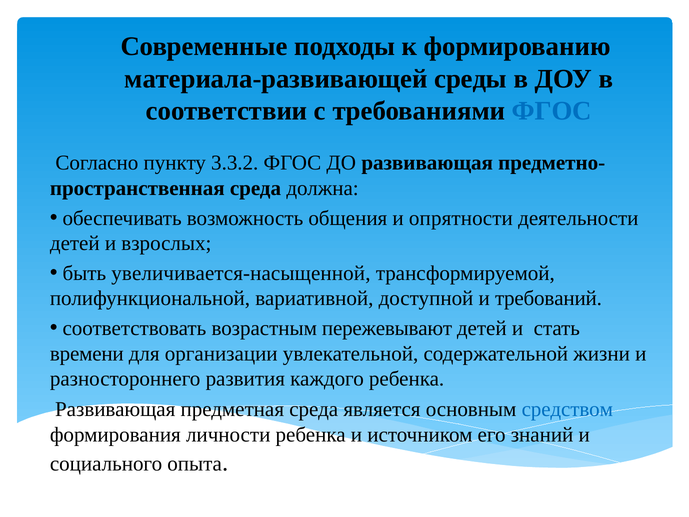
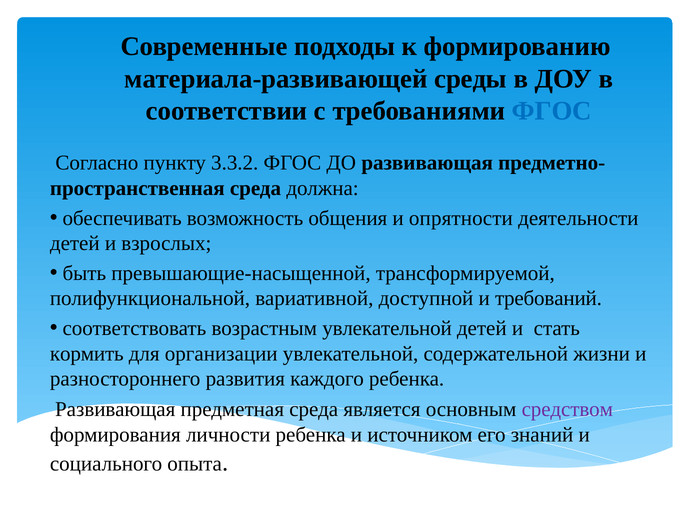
увеличивается-насыщенной: увеличивается-насыщенной -> превышающие-насыщенной
возрастным пережевывают: пережевывают -> увлекательной
времени: времени -> кормить
средством colour: blue -> purple
